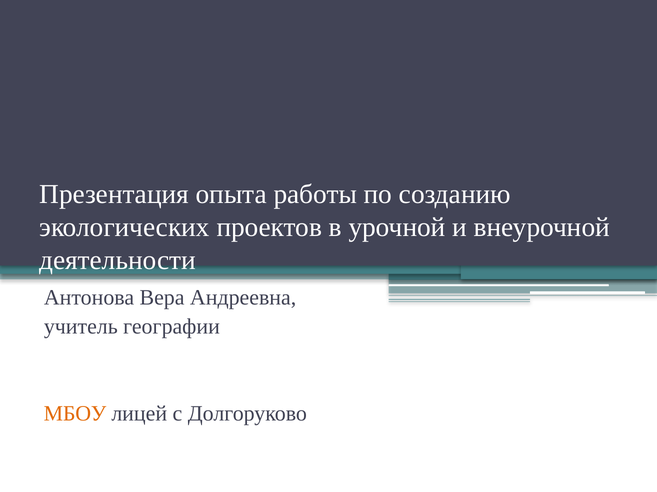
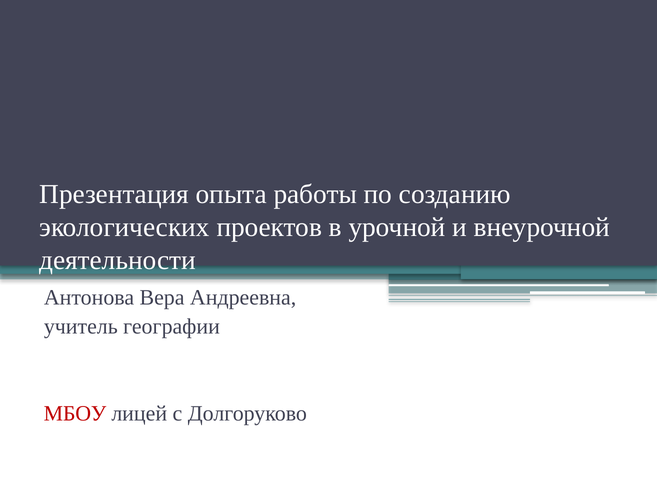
МБОУ colour: orange -> red
